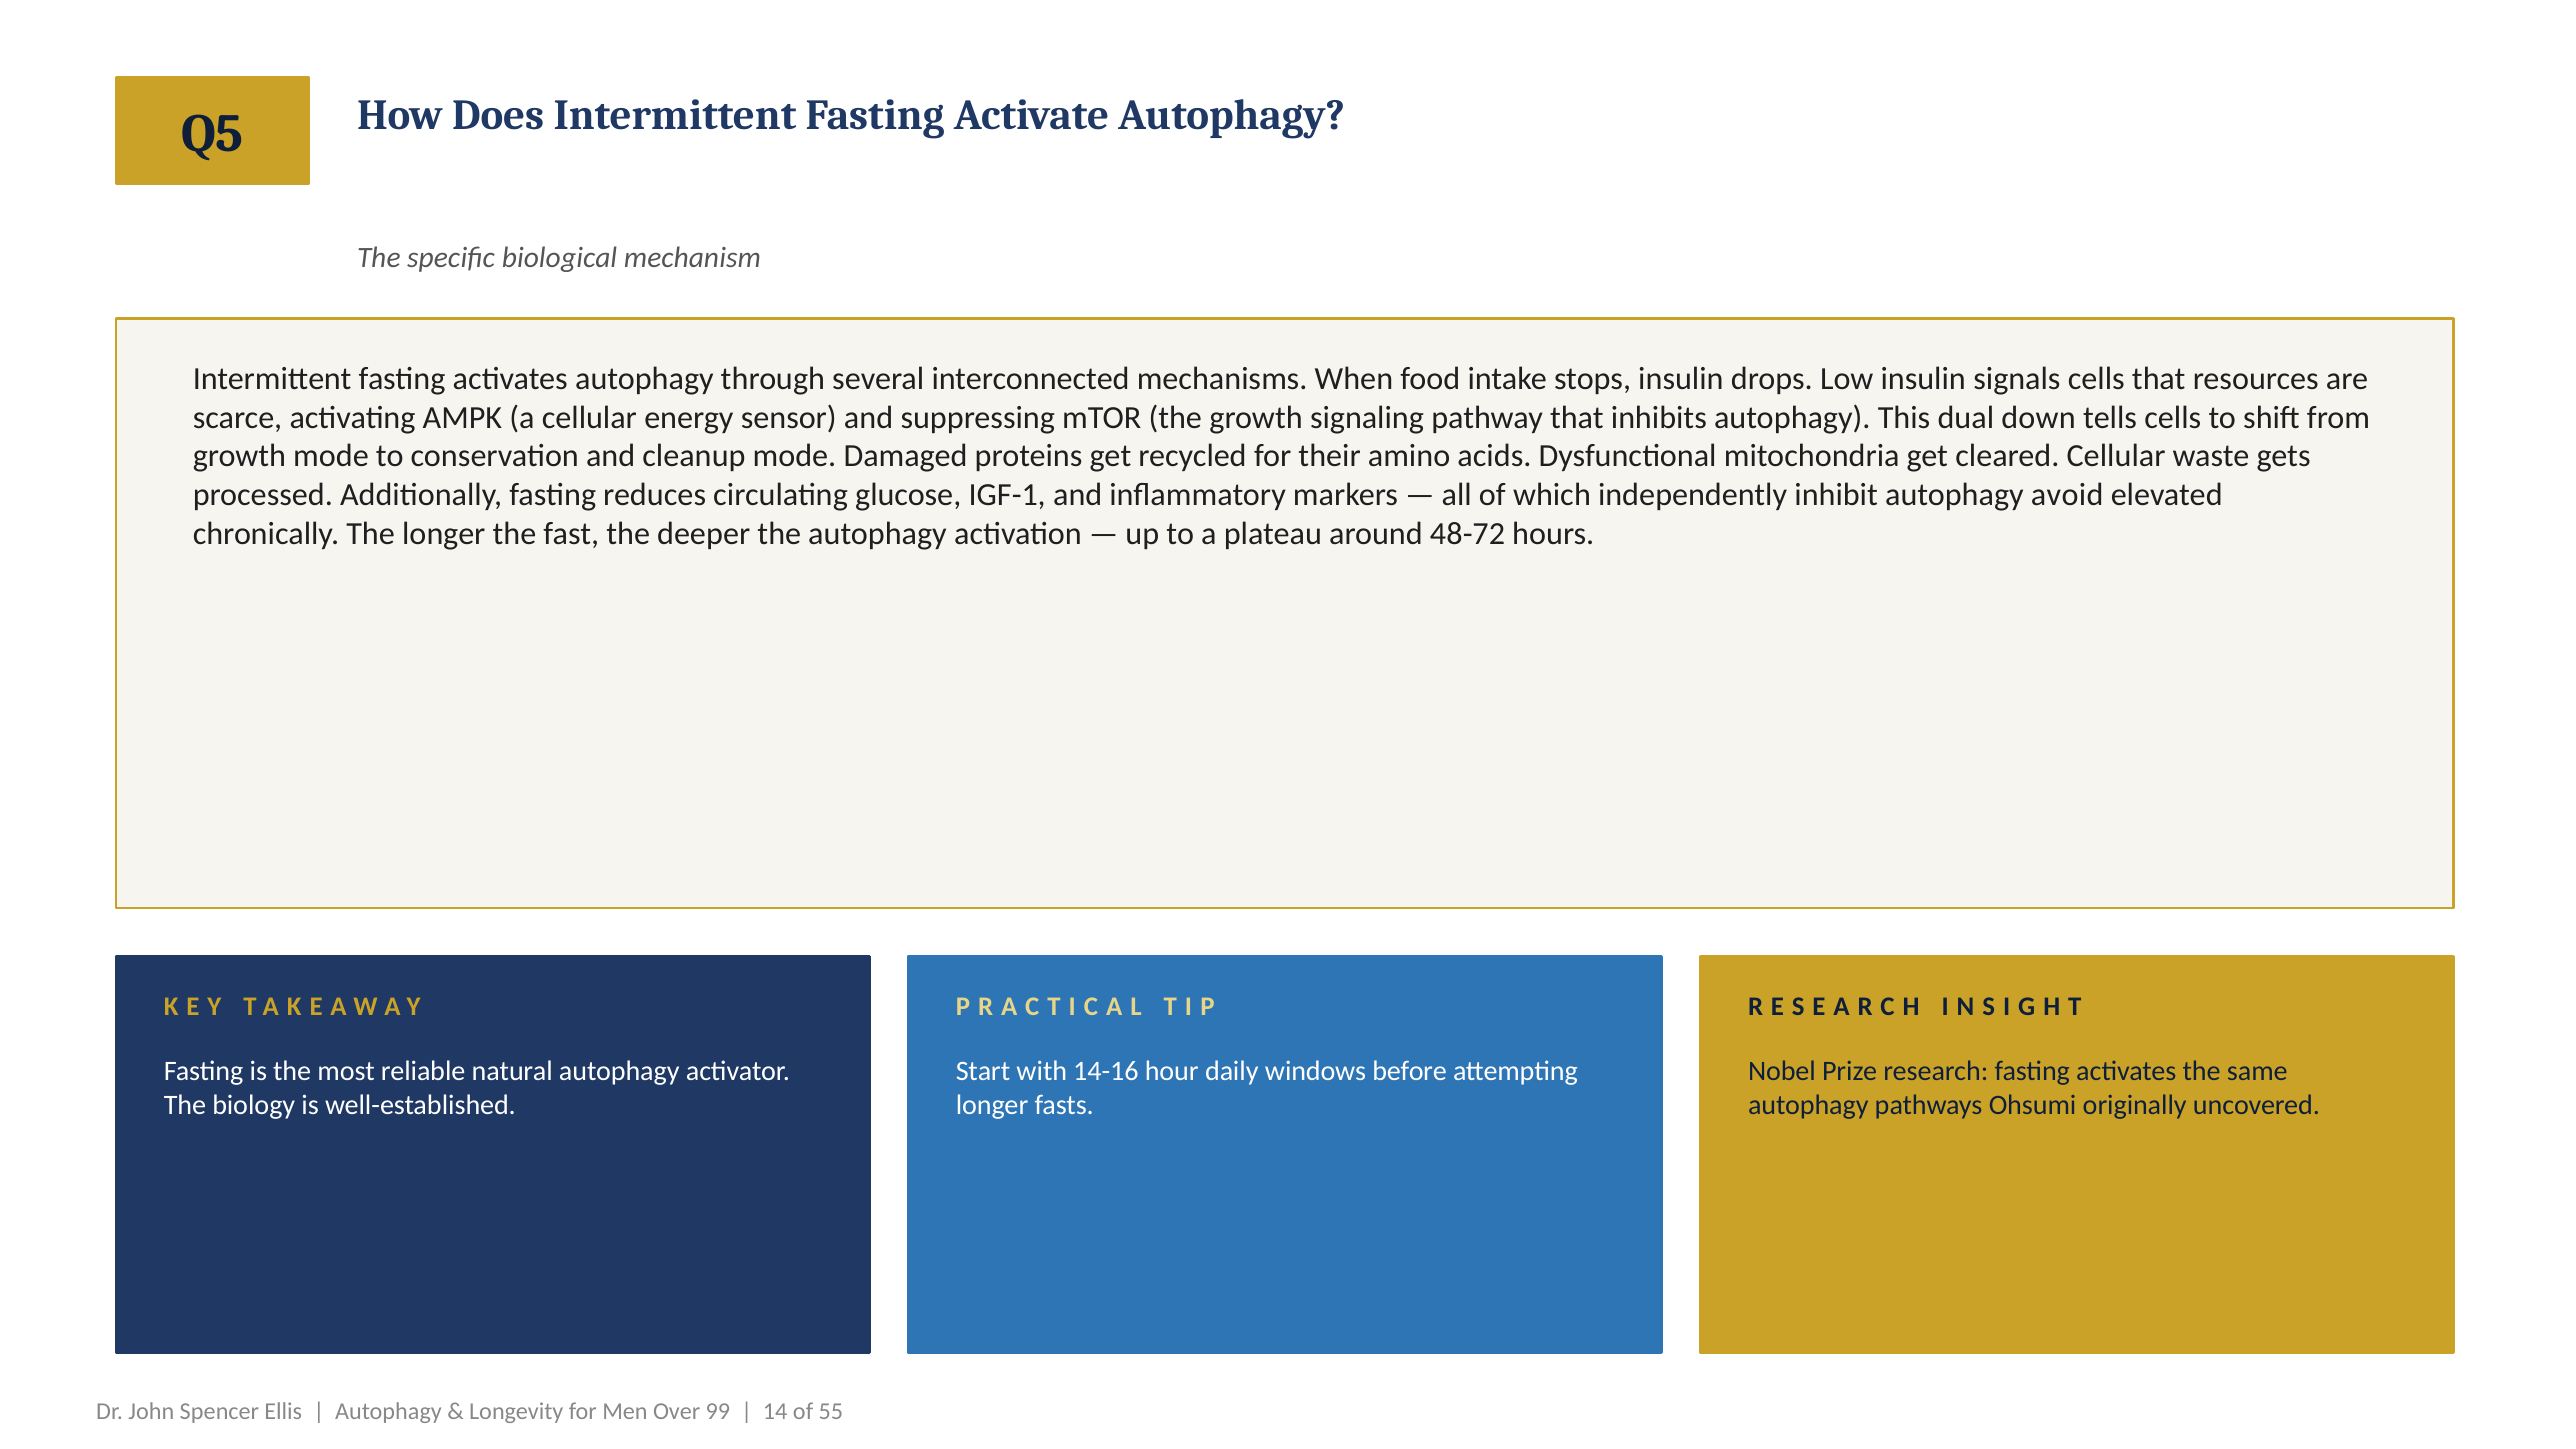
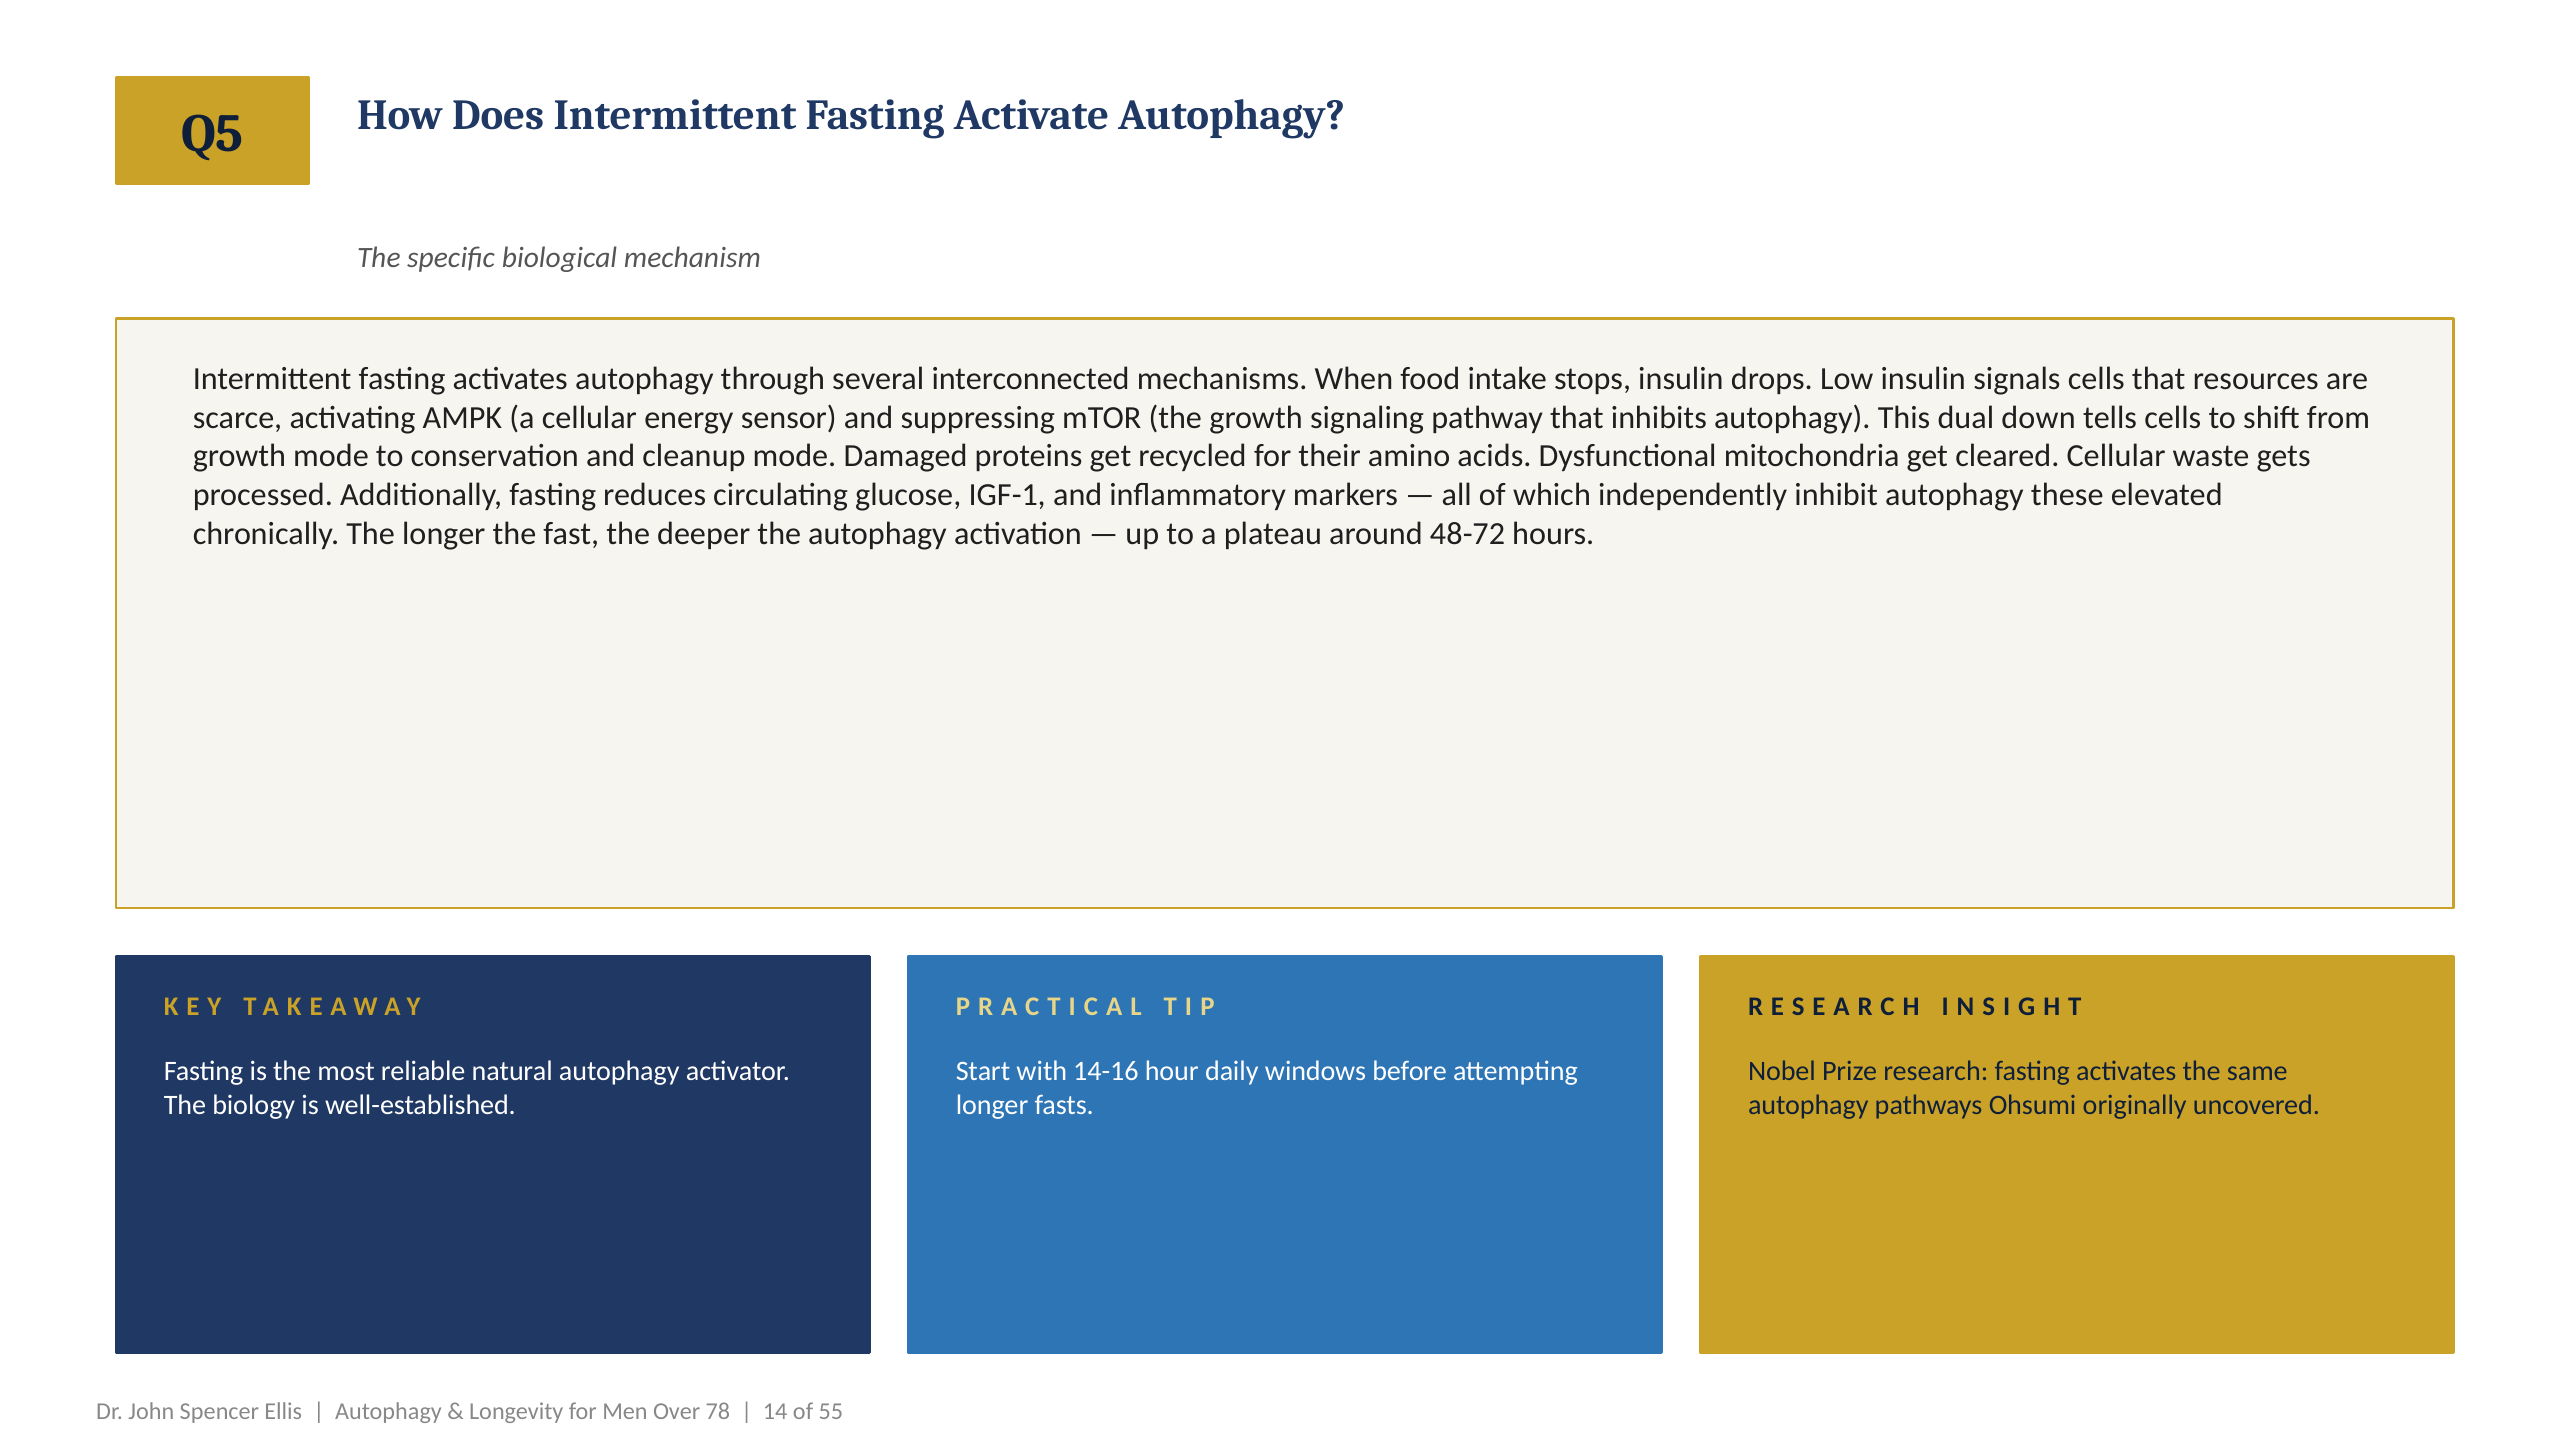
avoid: avoid -> these
99: 99 -> 78
